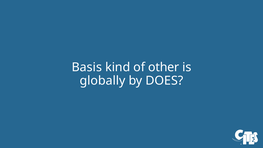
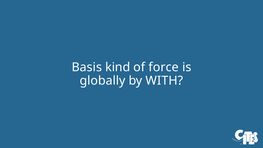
other: other -> force
DOES: DOES -> WITH
